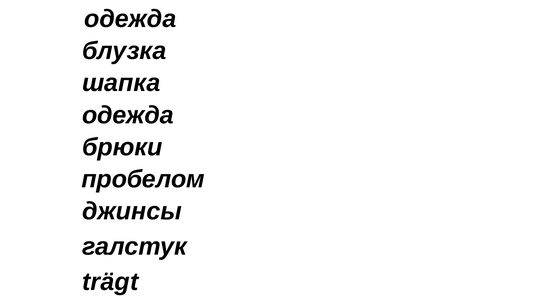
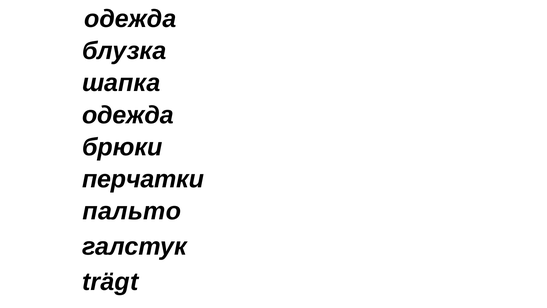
пробелом: пробелом -> перчатки
джинсы: джинсы -> пальто
